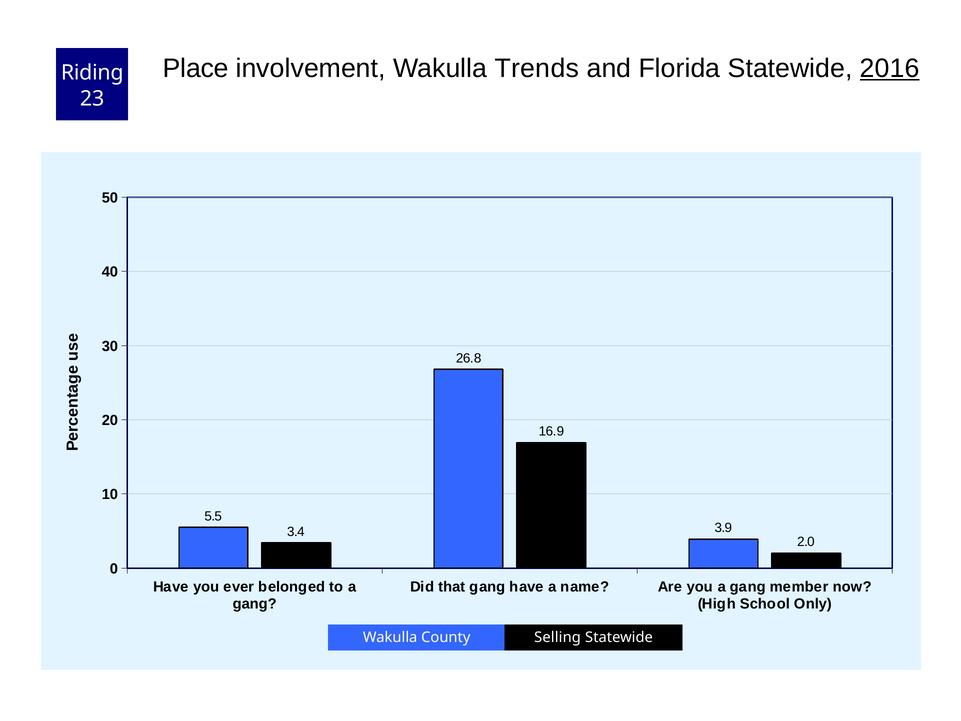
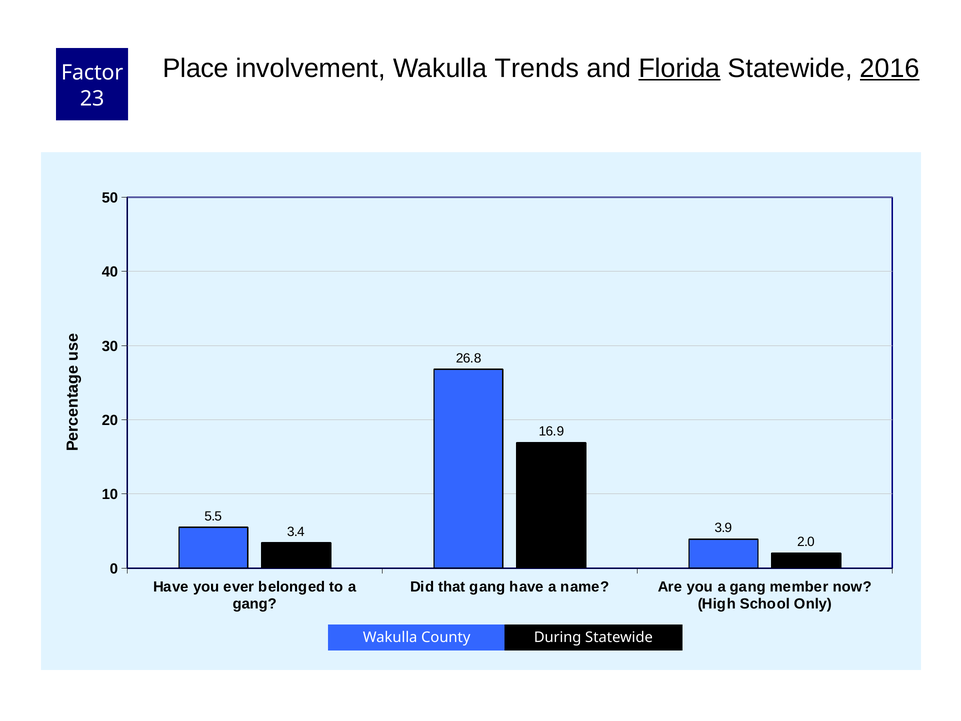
Florida underline: none -> present
Riding: Riding -> Factor
Selling: Selling -> During
